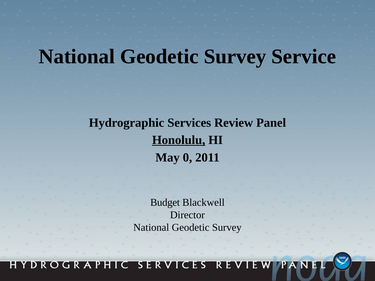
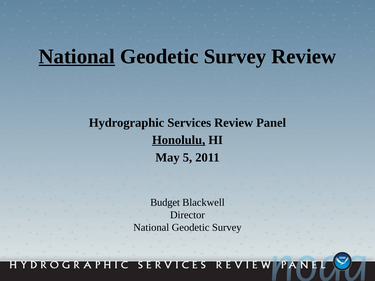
National at (77, 57) underline: none -> present
Survey Service: Service -> Review
0: 0 -> 5
